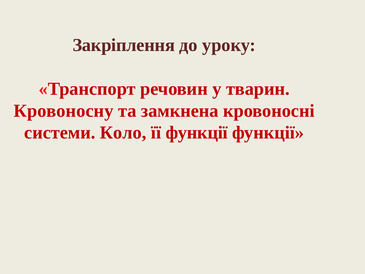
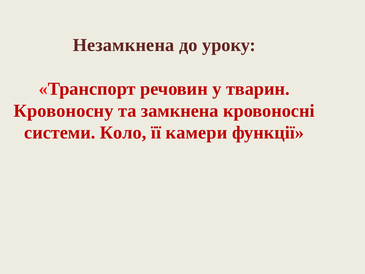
Закріплення: Закріплення -> Незамкнена
її функції: функції -> камери
